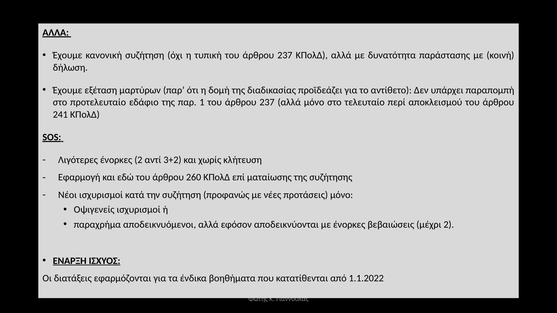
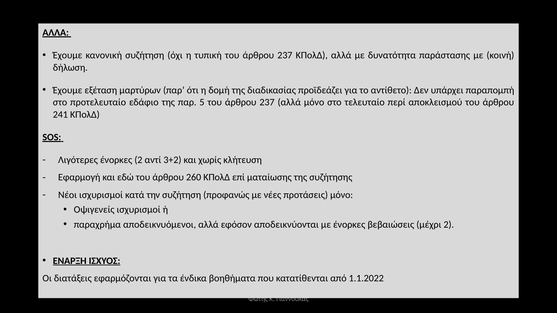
1: 1 -> 5
